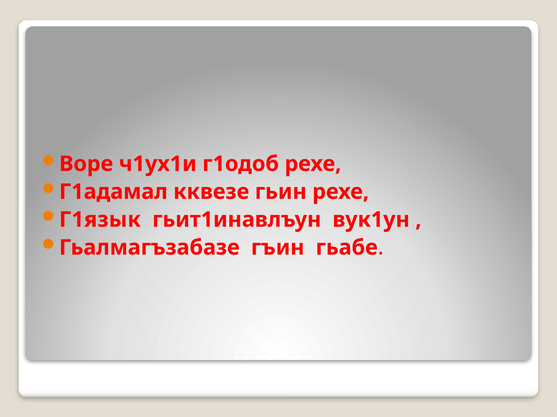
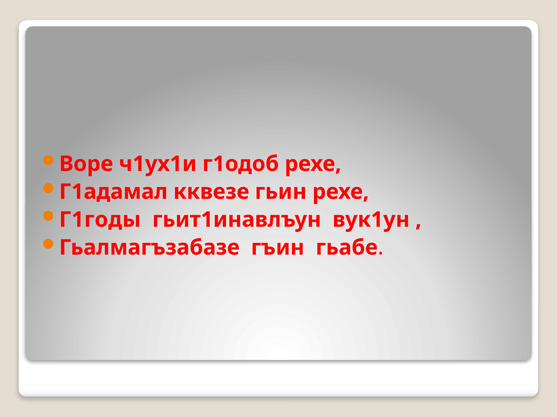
Г1язык: Г1язык -> Г1годы
